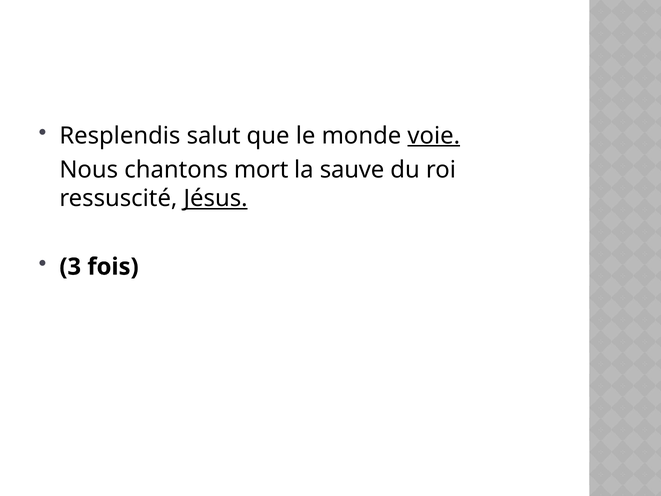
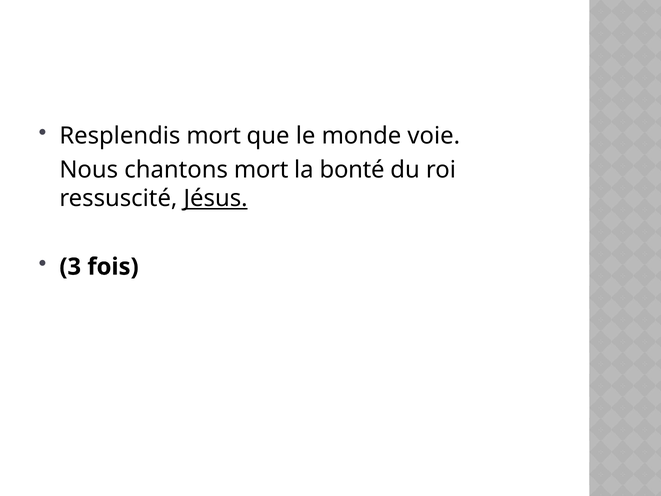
Resplendis salut: salut -> mort
voie underline: present -> none
sauve: sauve -> bonté
